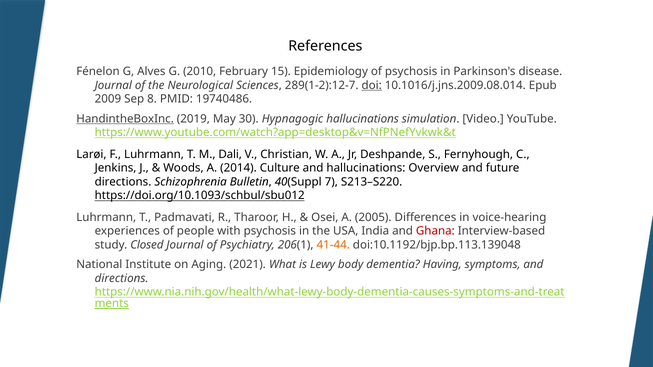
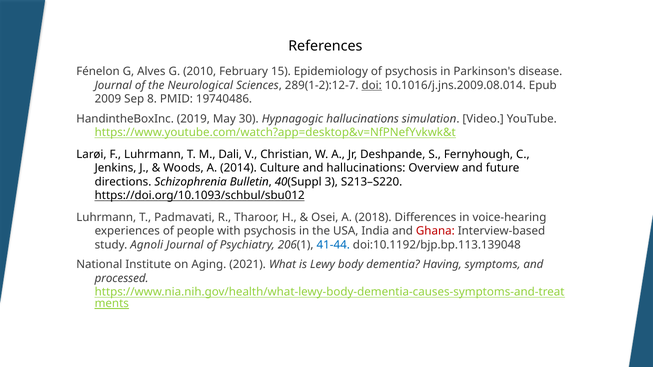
HandintheBoxInc underline: present -> none
7: 7 -> 3
2005: 2005 -> 2018
Closed: Closed -> Agnoli
41-44 colour: orange -> blue
directions at (122, 278): directions -> processed
